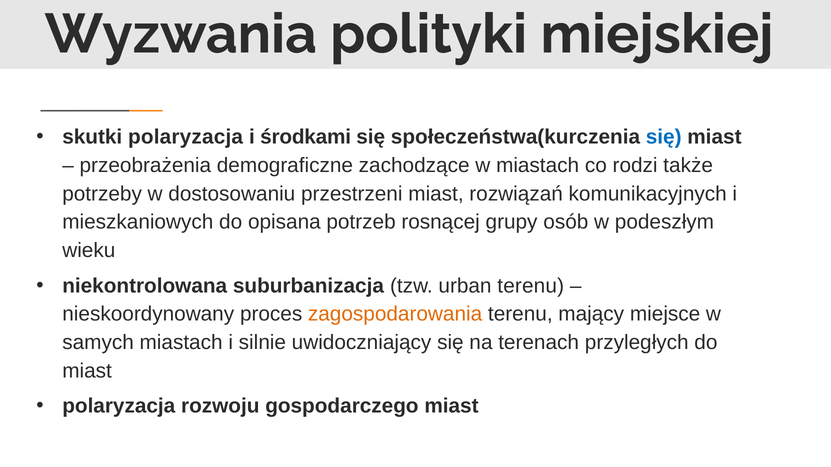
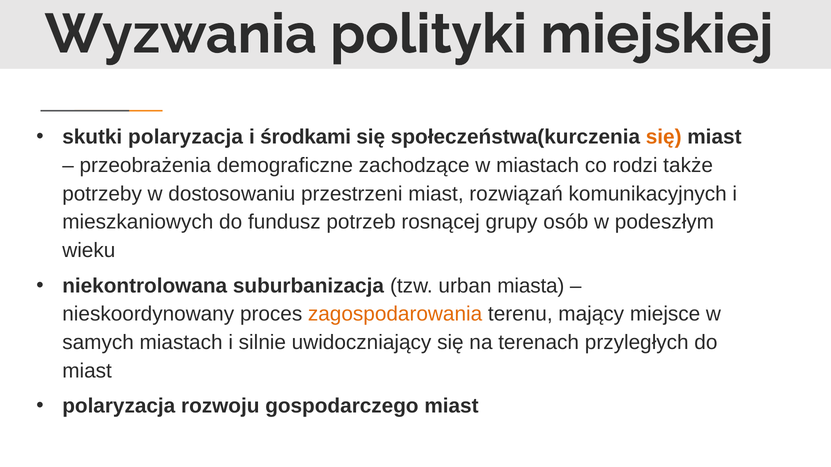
się at (664, 137) colour: blue -> orange
opisana: opisana -> fundusz
urban terenu: terenu -> miasta
